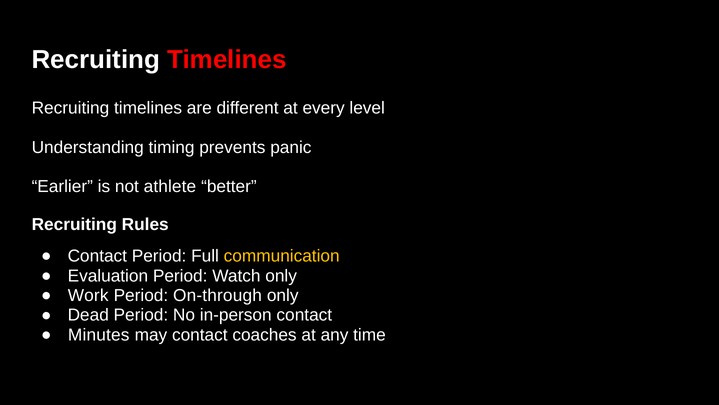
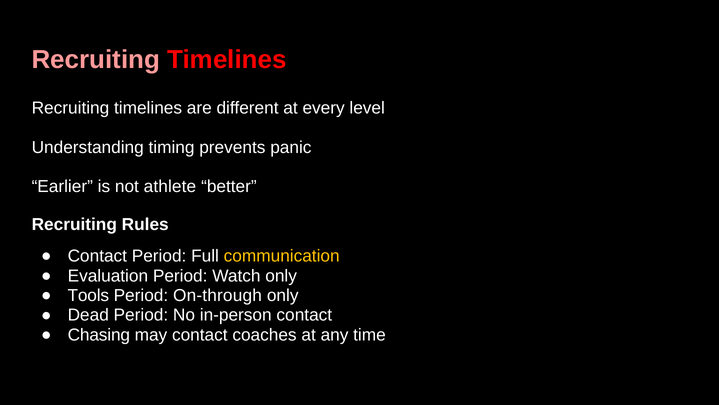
Recruiting at (96, 60) colour: white -> pink
Work: Work -> Tools
Minutes: Minutes -> Chasing
